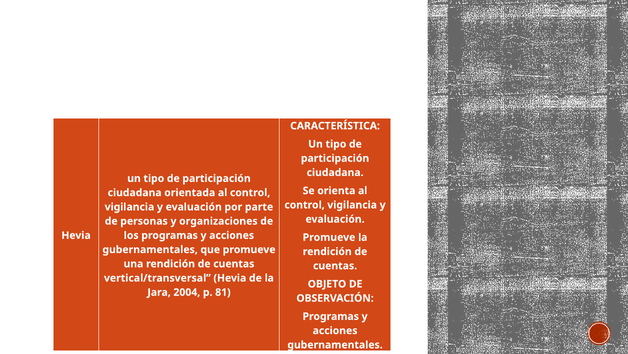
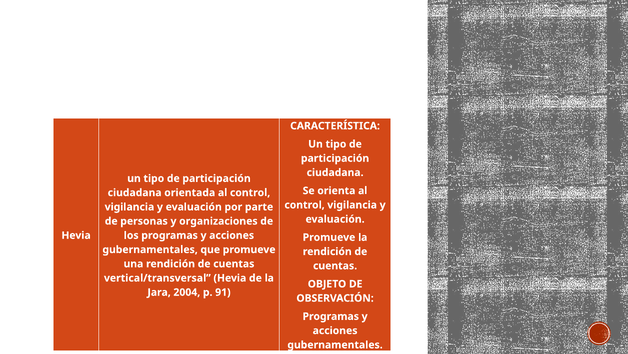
81: 81 -> 91
